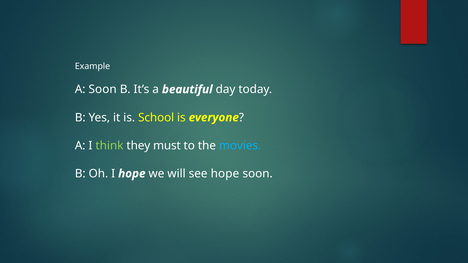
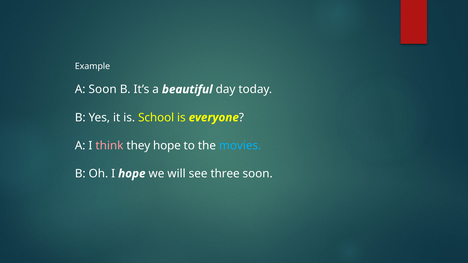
think colour: light green -> pink
they must: must -> hope
see hope: hope -> three
